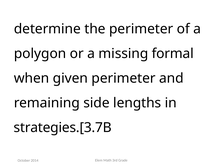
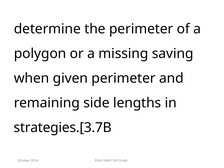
formal: formal -> saving
